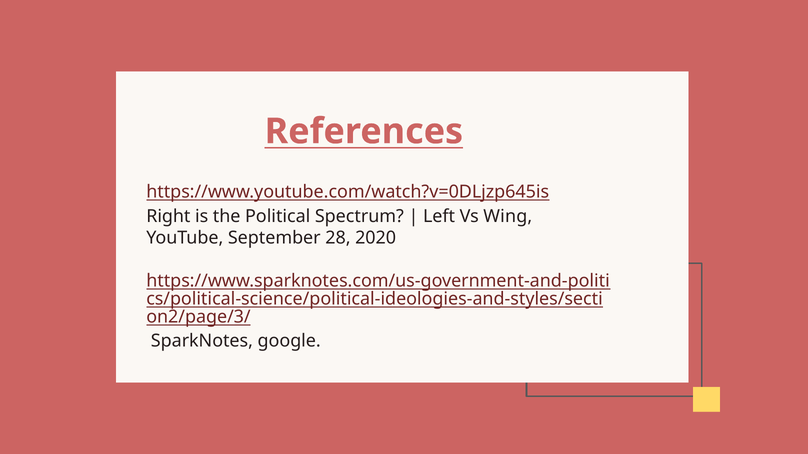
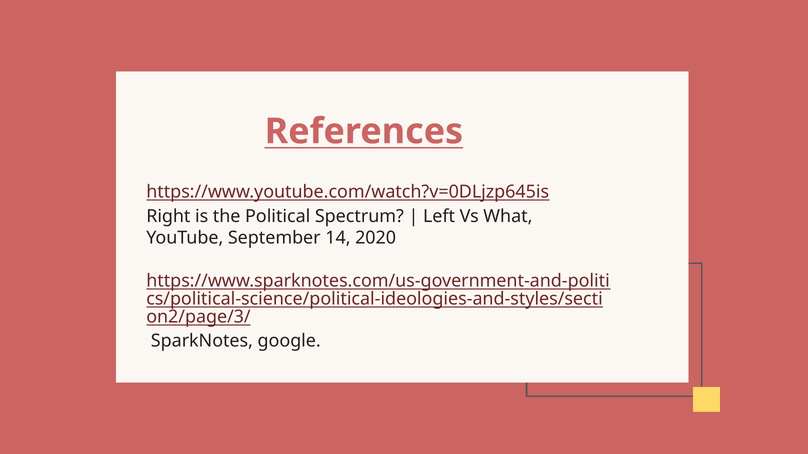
Wing: Wing -> What
28: 28 -> 14
